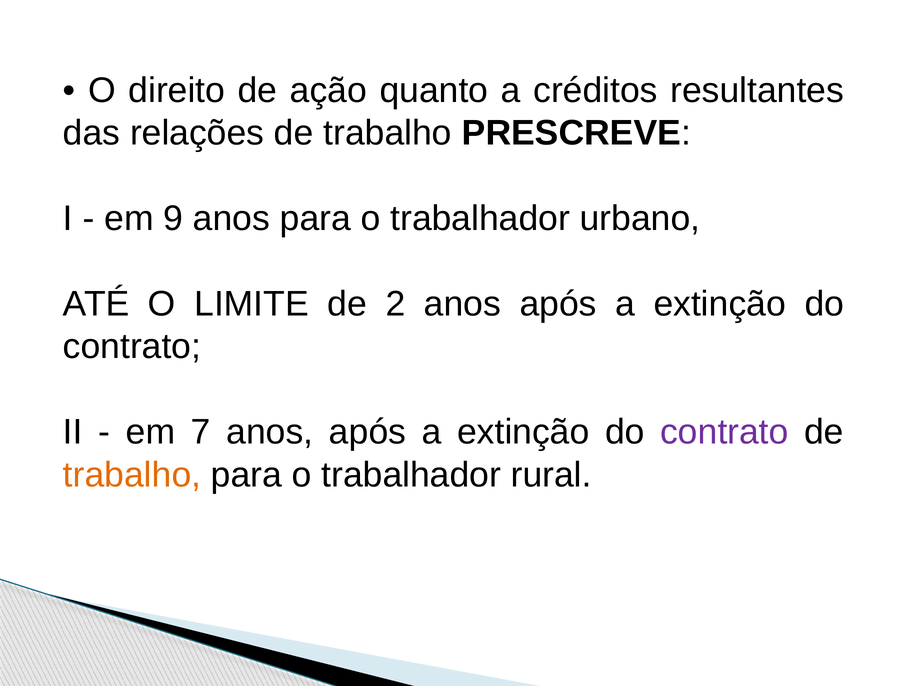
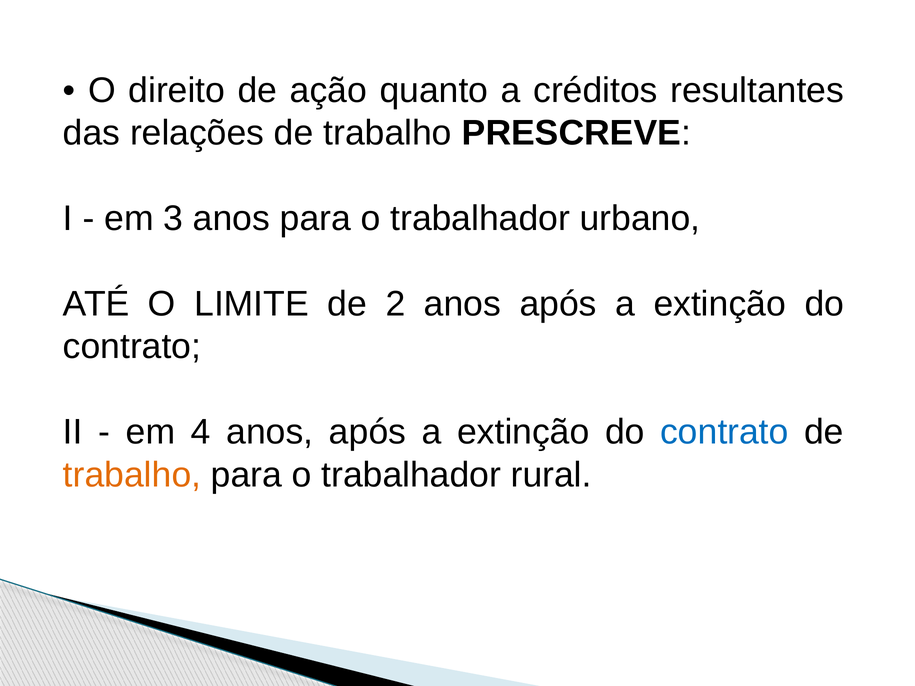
9: 9 -> 3
7: 7 -> 4
contrato at (724, 432) colour: purple -> blue
